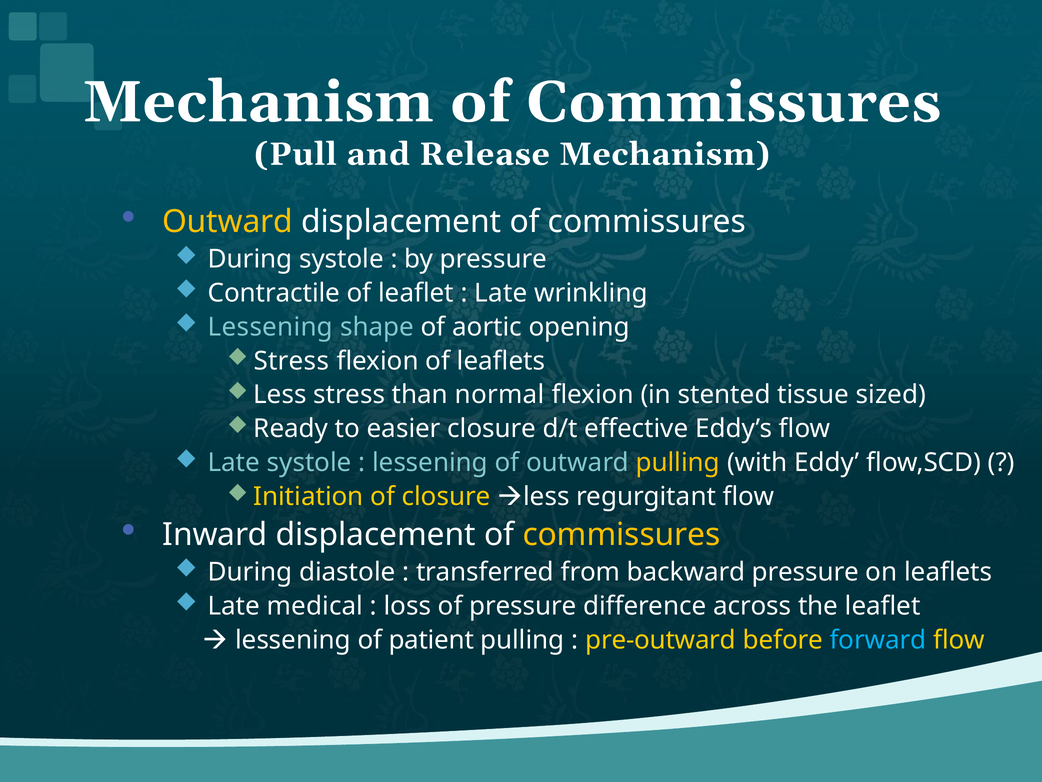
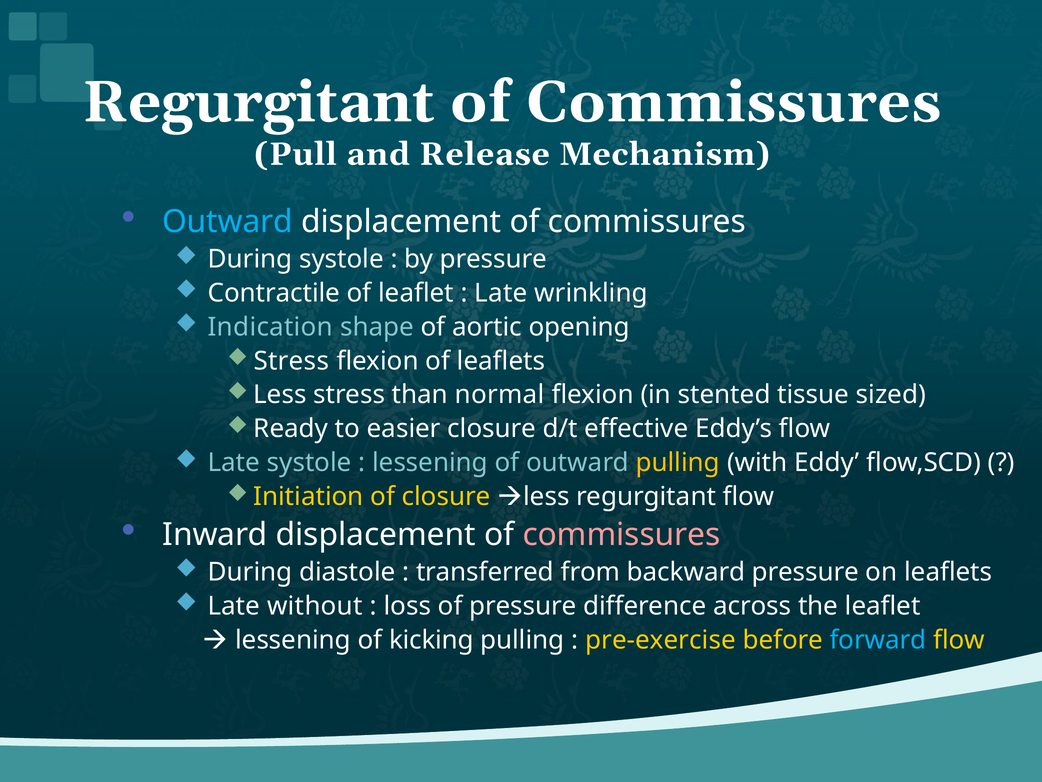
Mechanism at (258, 102): Mechanism -> Regurgitant
Outward at (228, 222) colour: yellow -> light blue
Lessening at (270, 327): Lessening -> Indication
commissures at (622, 535) colour: yellow -> pink
medical: medical -> without
patient: patient -> kicking
pre-outward: pre-outward -> pre-exercise
